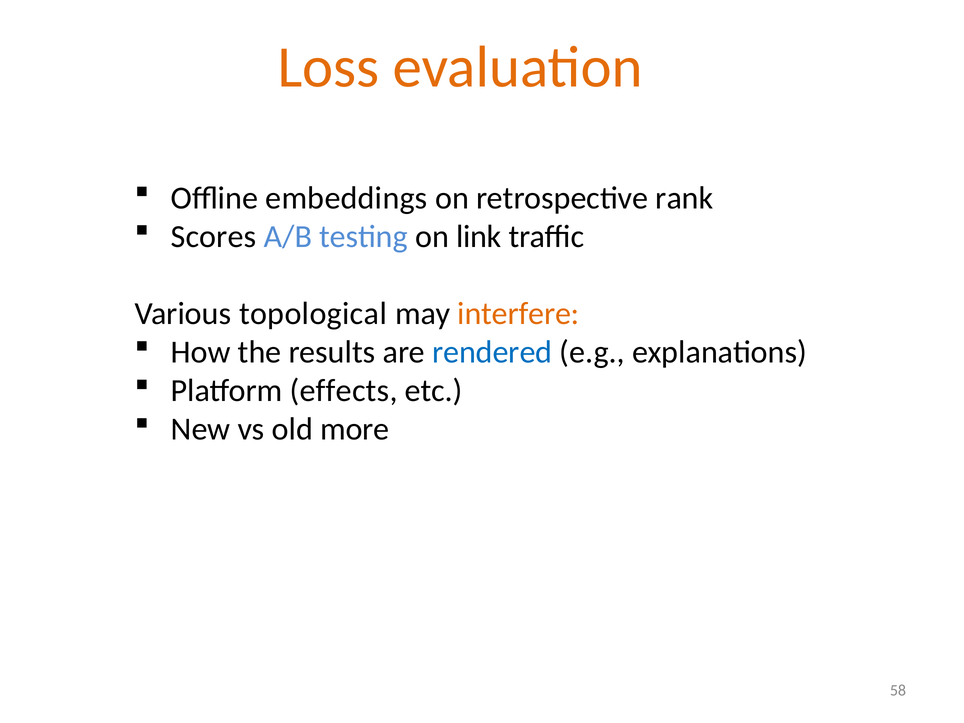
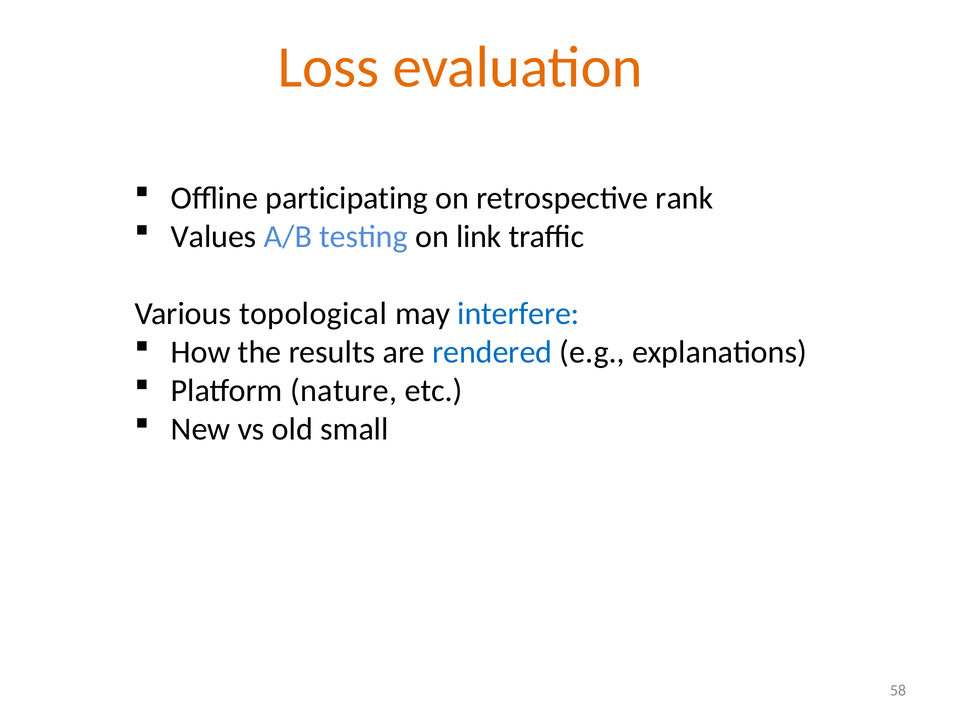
embeddings: embeddings -> participating
Scores: Scores -> Values
interfere colour: orange -> blue
effects: effects -> nature
more: more -> small
